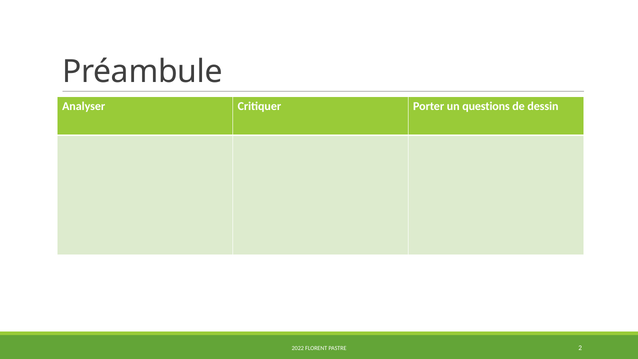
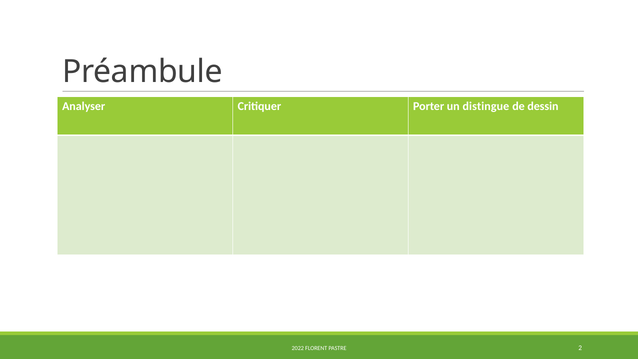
questions: questions -> distingue
